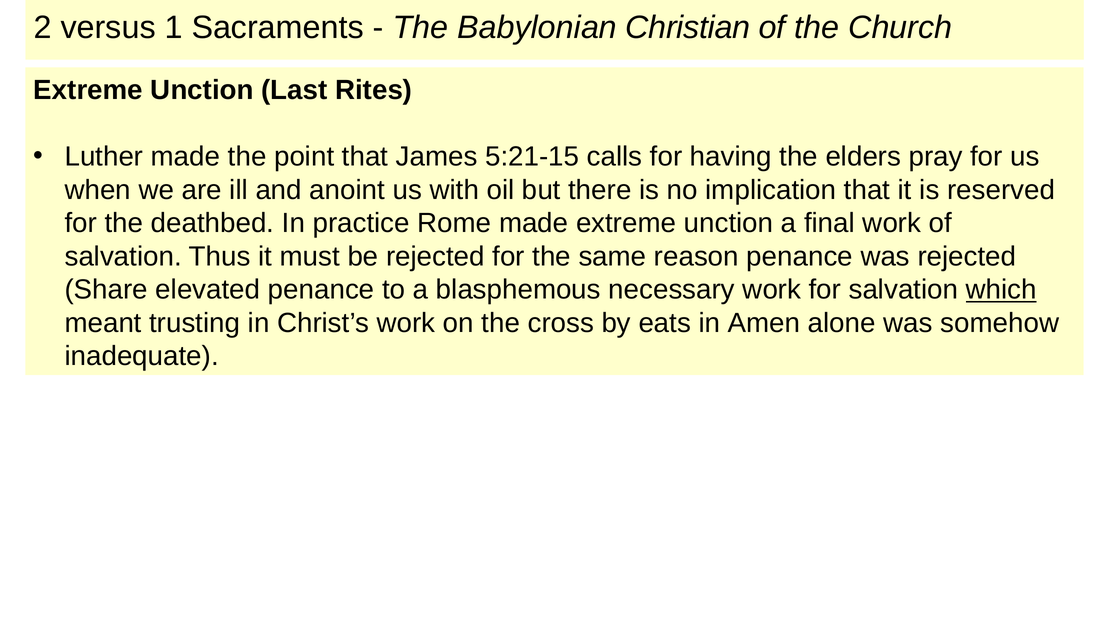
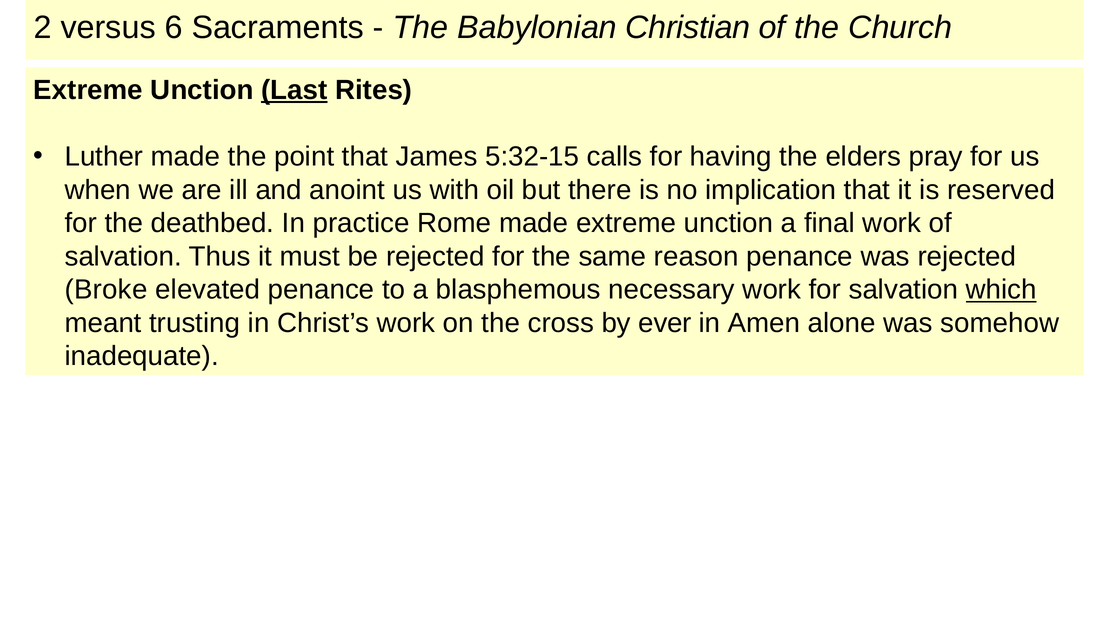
1: 1 -> 6
Last underline: none -> present
5:21-15: 5:21-15 -> 5:32-15
Share: Share -> Broke
eats: eats -> ever
